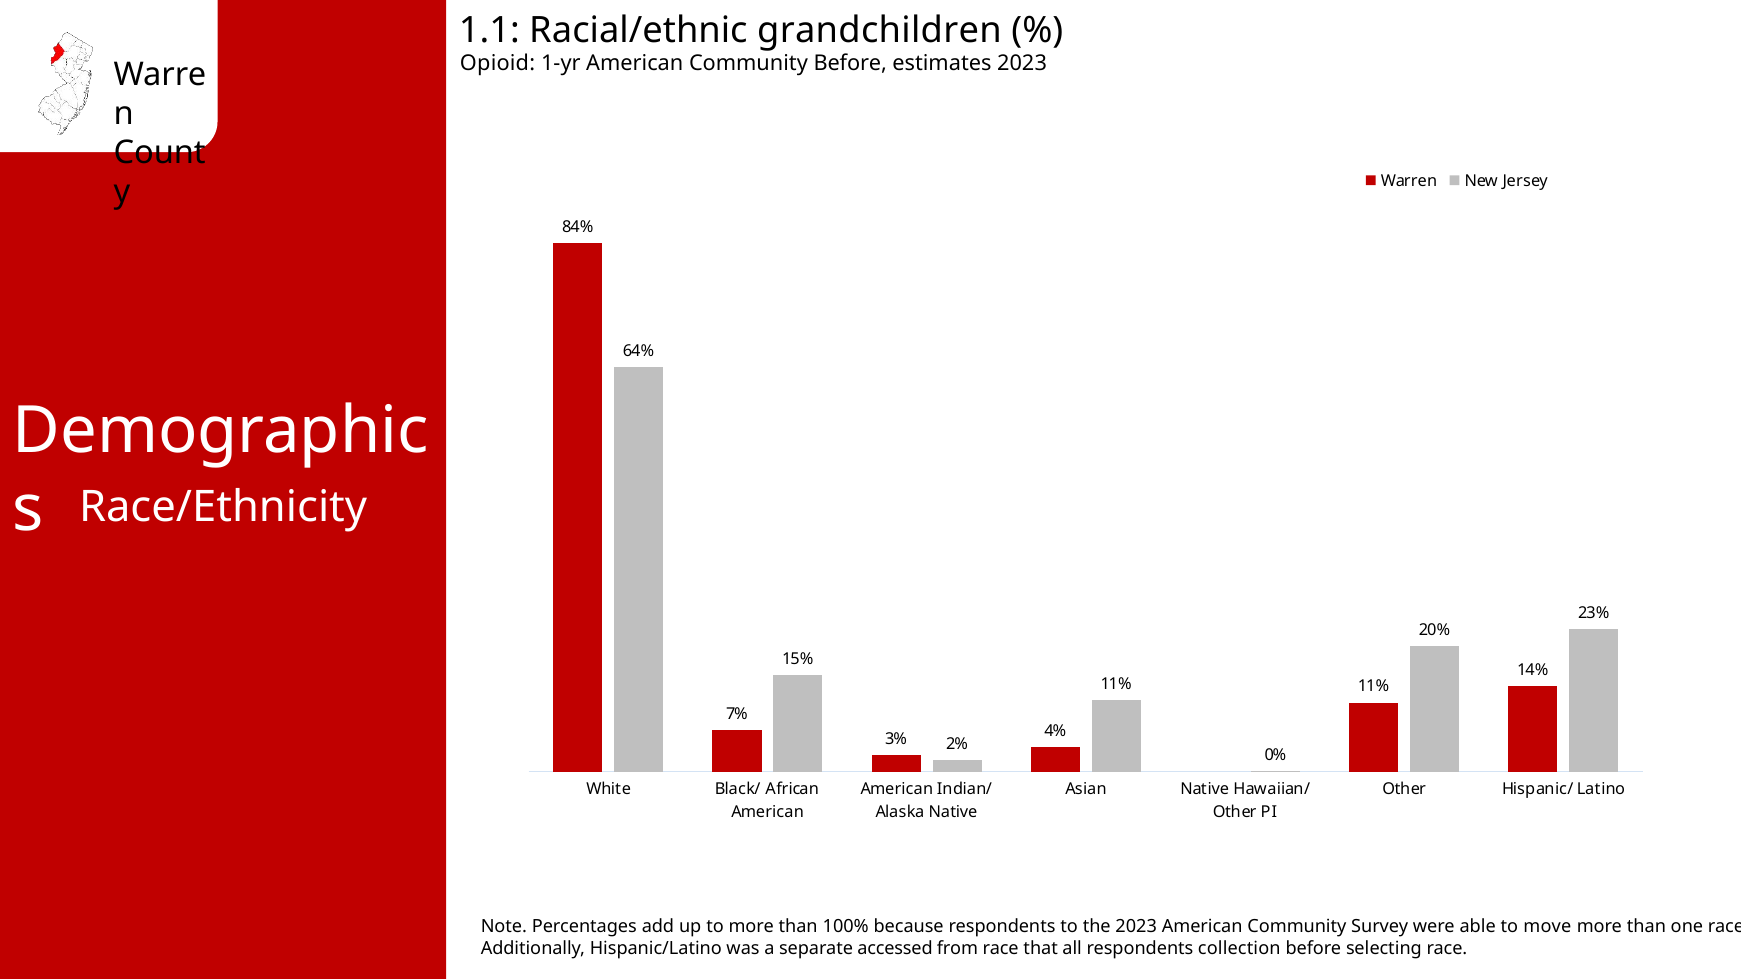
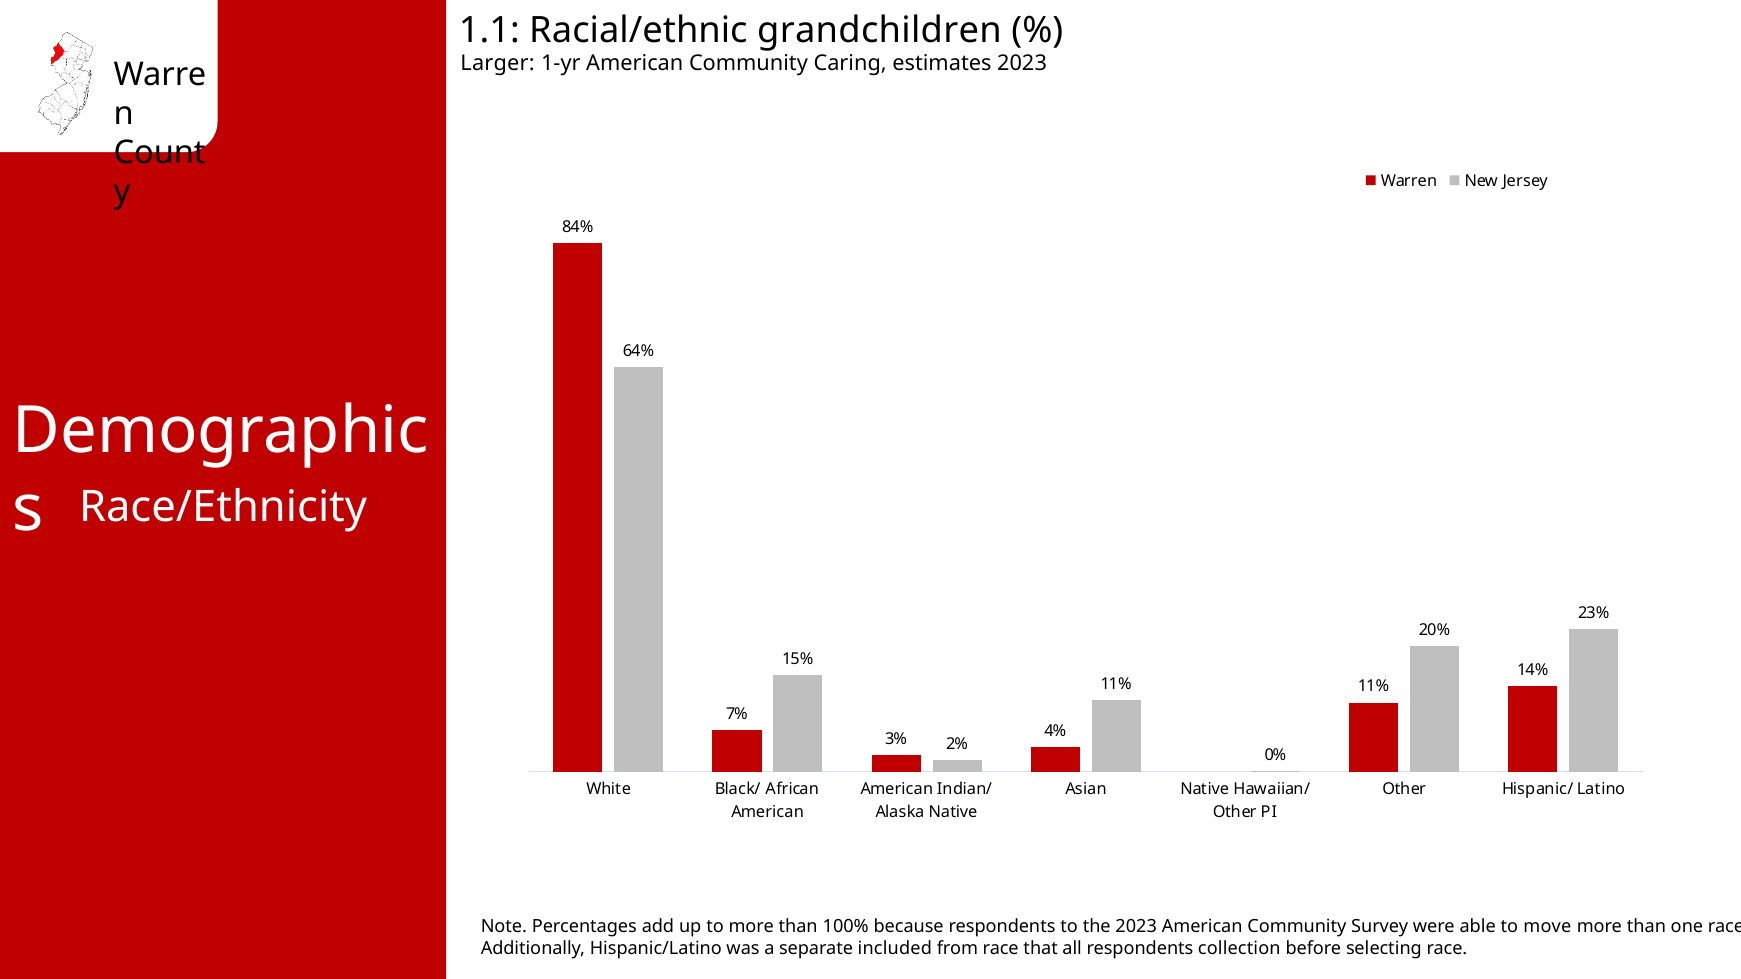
Opioid: Opioid -> Larger
Community Before: Before -> Caring
accessed: accessed -> included
